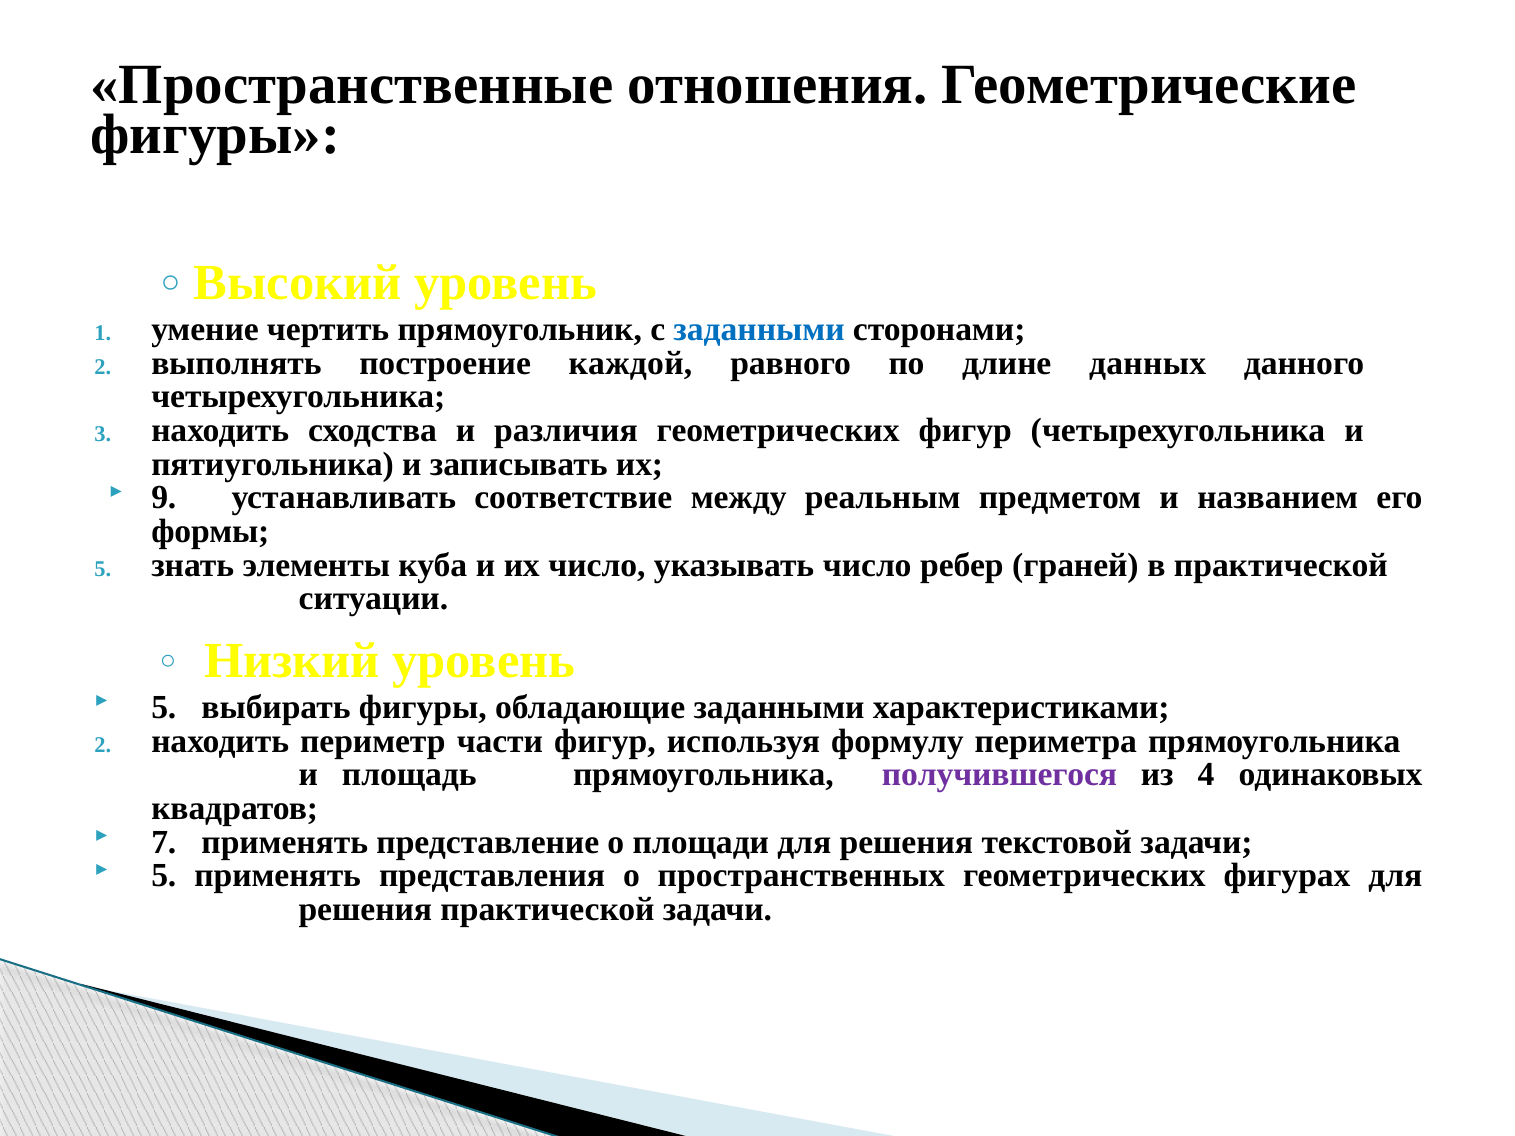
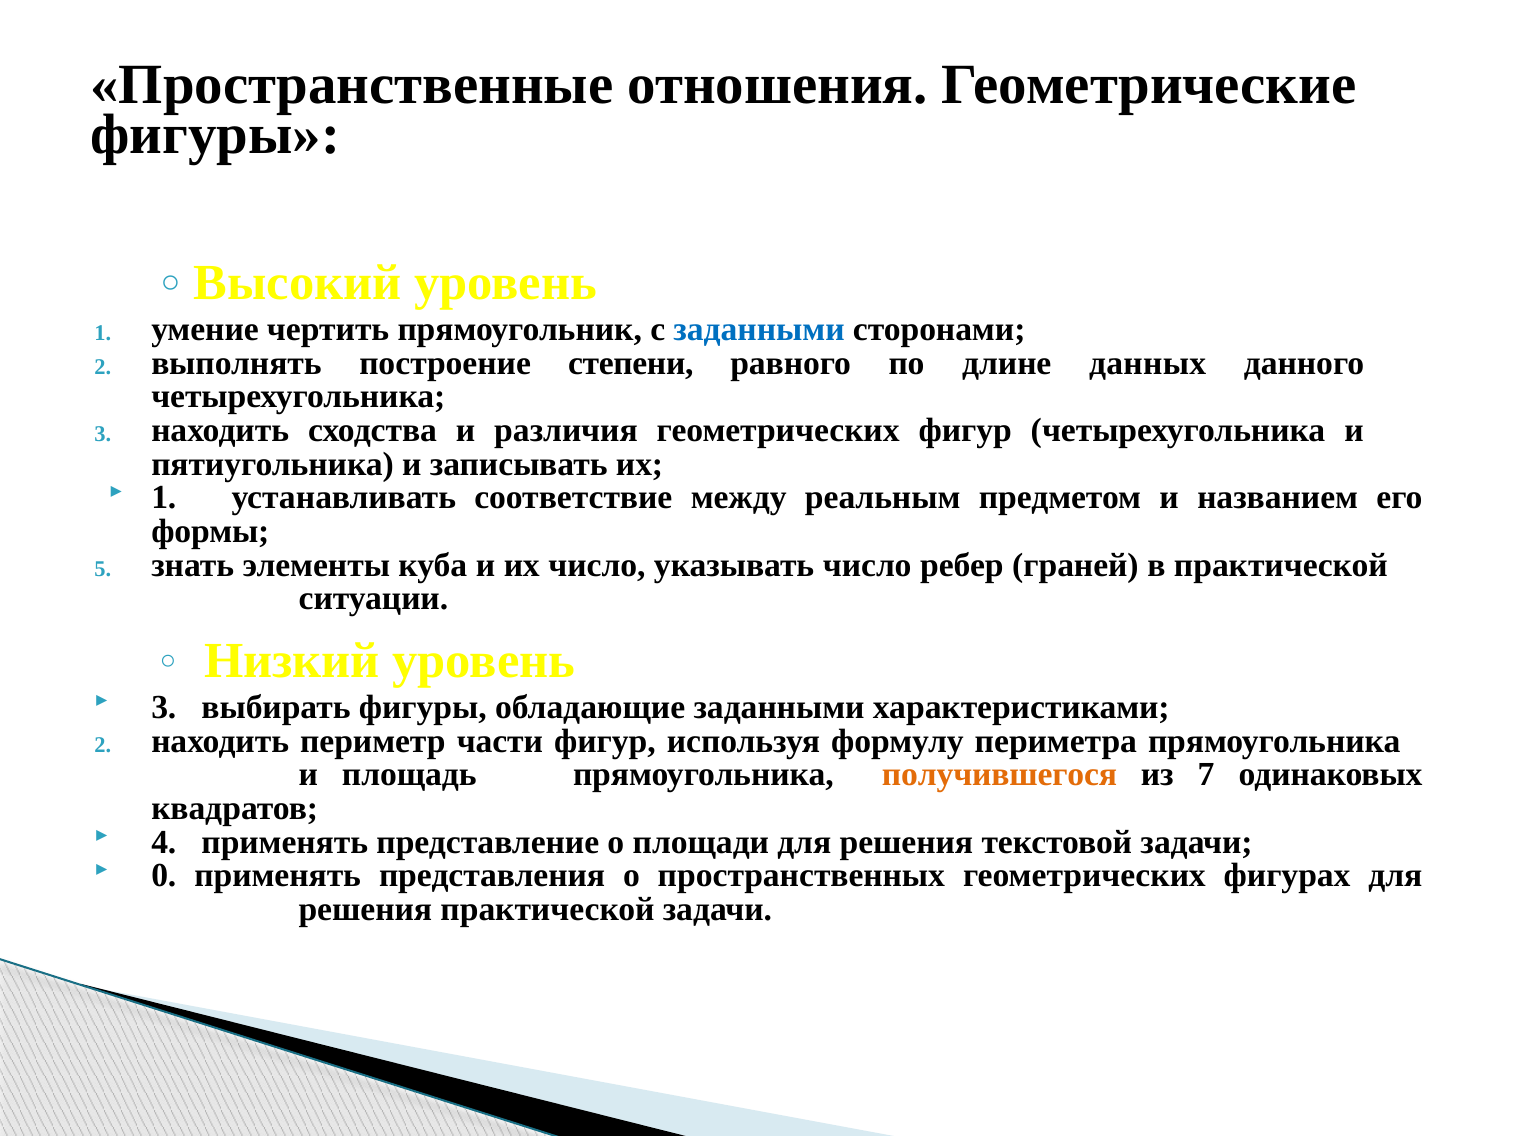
каждой: каждой -> степени
9 at (164, 498): 9 -> 1
5 at (164, 708): 5 -> 3
получившегося colour: purple -> orange
4: 4 -> 7
7: 7 -> 4
5 at (164, 876): 5 -> 0
